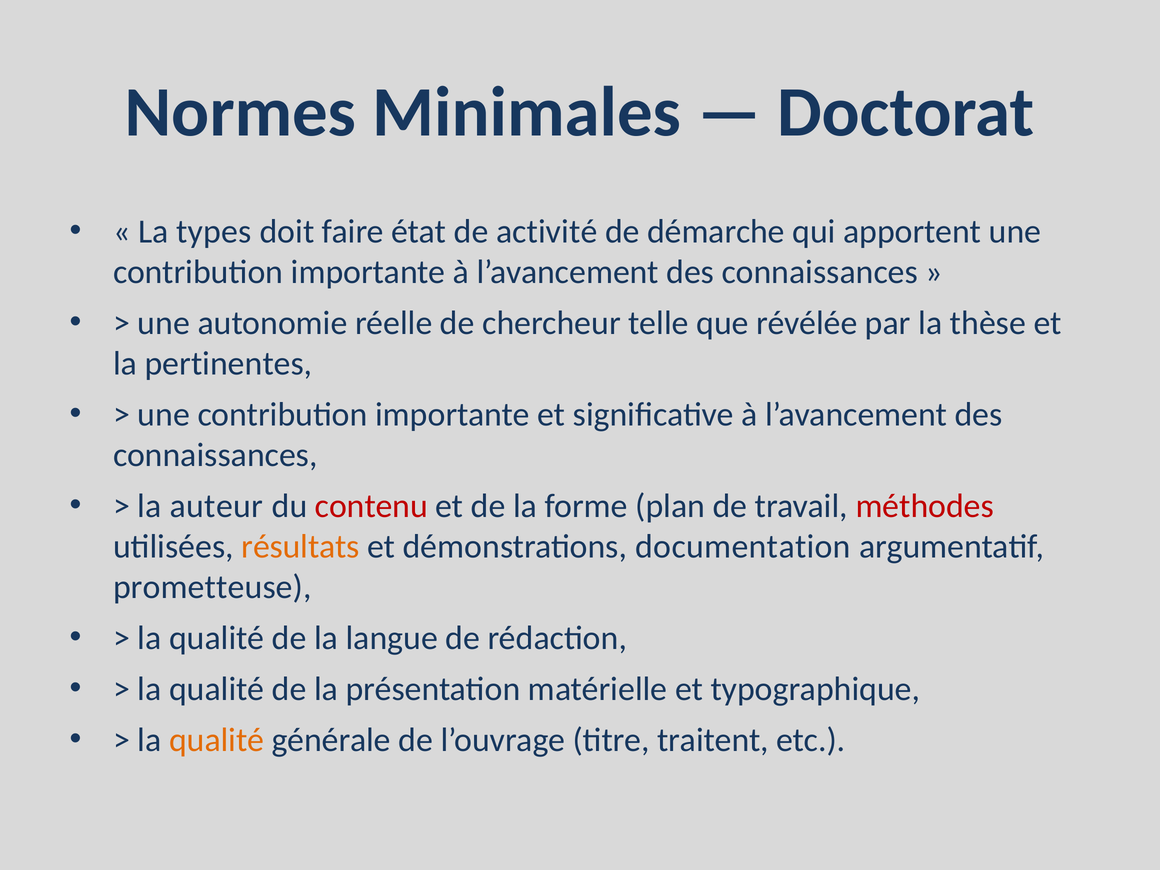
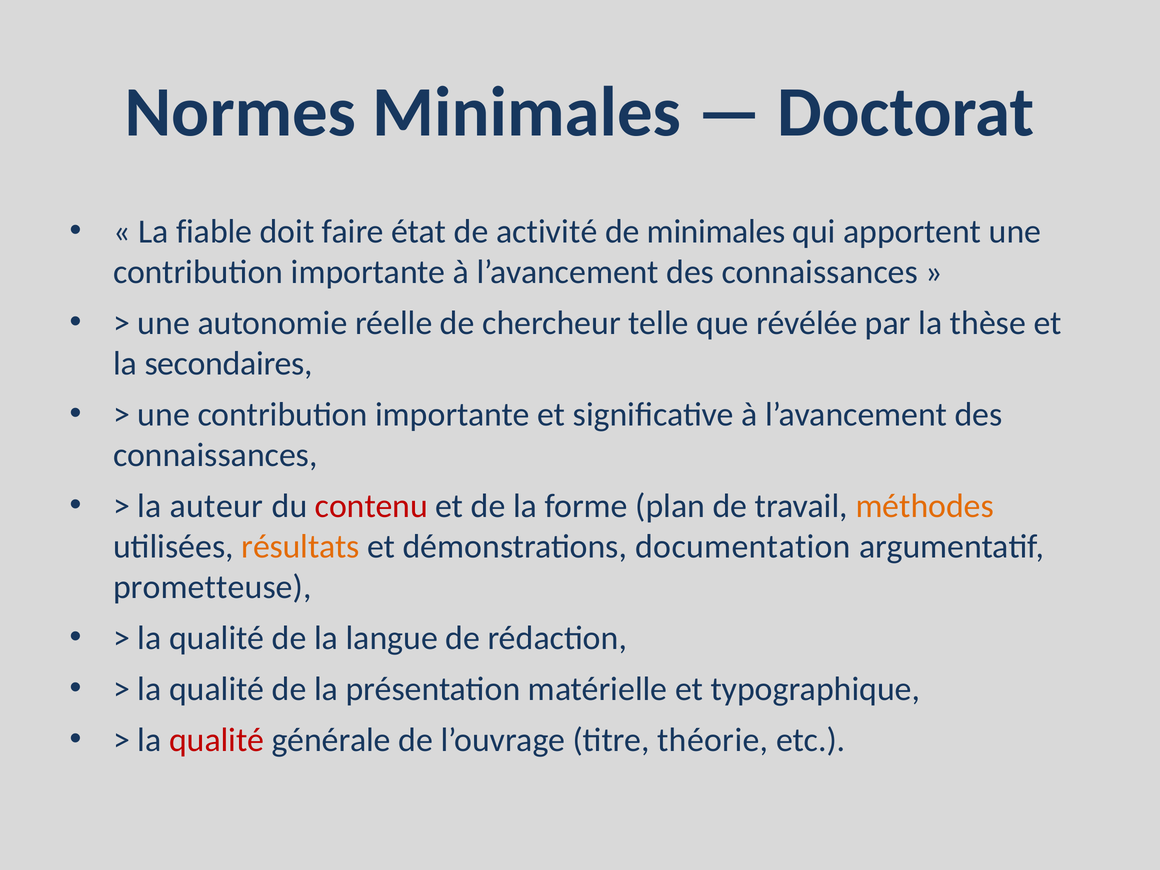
types: types -> fiable
de démarche: démarche -> minimales
pertinentes: pertinentes -> secondaires
méthodes colour: red -> orange
qualité at (217, 740) colour: orange -> red
traitent: traitent -> théorie
